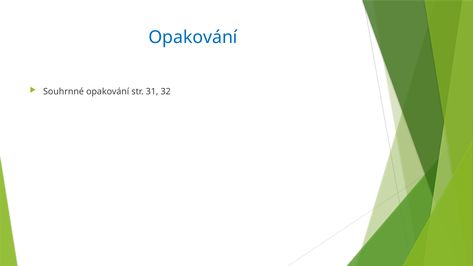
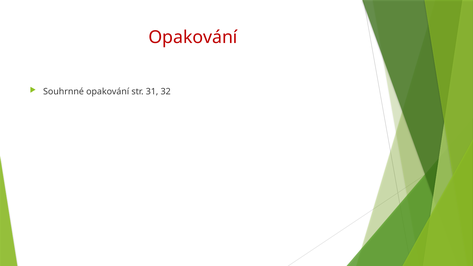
Opakování at (193, 37) colour: blue -> red
